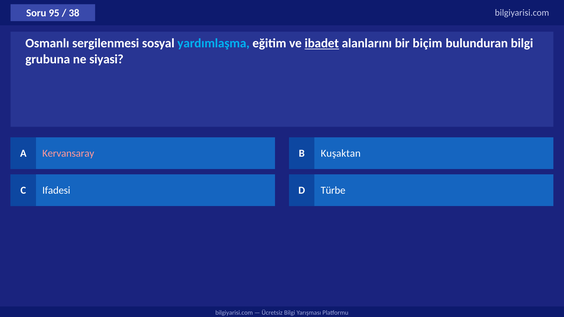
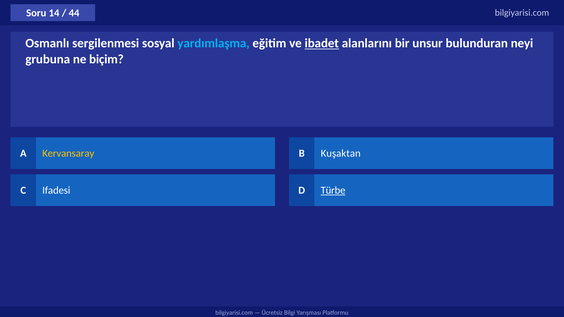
95: 95 -> 14
38: 38 -> 44
biçim: biçim -> unsur
bulunduran bilgi: bilgi -> neyi
siyasi: siyasi -> biçim
Kervansaray colour: pink -> yellow
Türbe underline: none -> present
